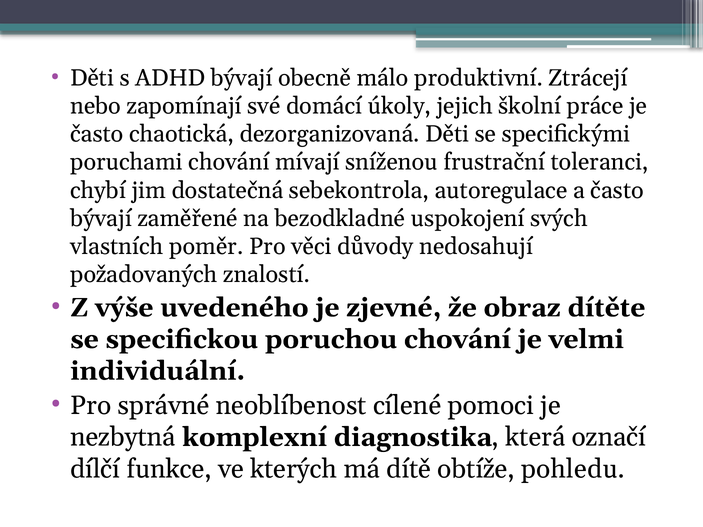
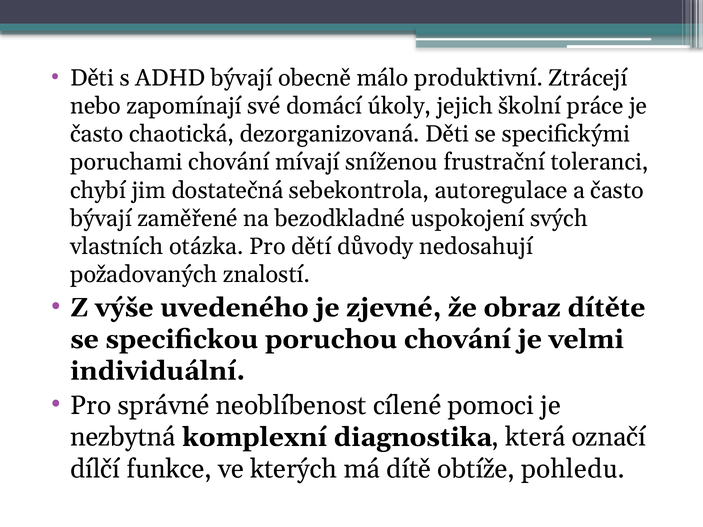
poměr: poměr -> otázka
věci: věci -> dětí
